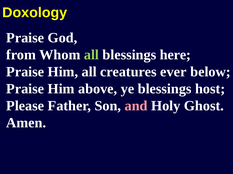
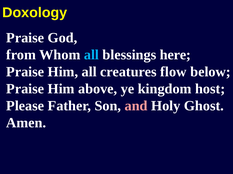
all at (91, 55) colour: light green -> light blue
ever: ever -> flow
ye blessings: blessings -> kingdom
